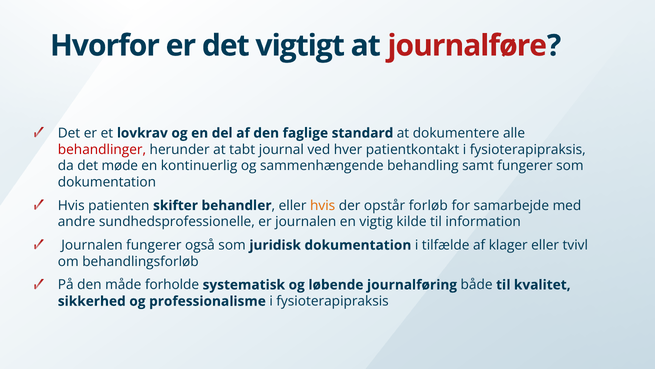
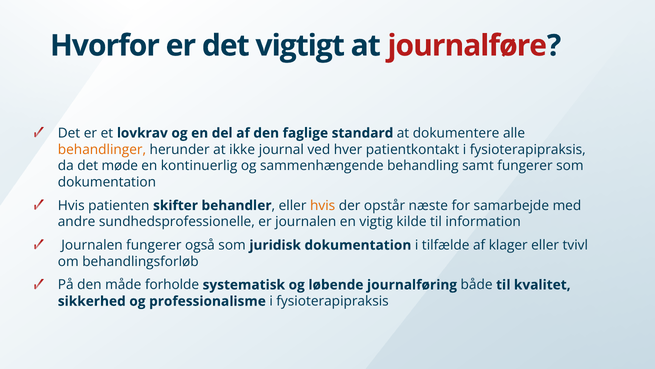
behandlinger colour: red -> orange
tabt: tabt -> ikke
forløb: forløb -> næste
